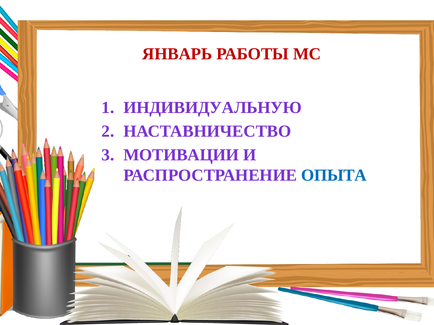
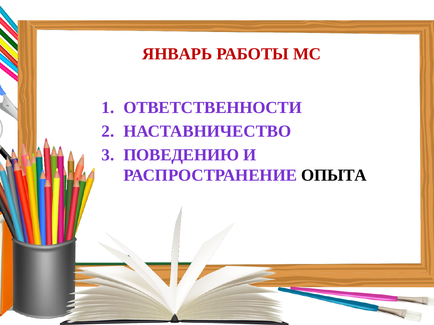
ИНДИВИДУАЛЬНУЮ: ИНДИВИДУАЛЬНУЮ -> ОТВЕТСТВЕННОСТИ
МОТИВАЦИИ: МОТИВАЦИИ -> ПОВЕДЕНИЮ
ОПЫТА colour: blue -> black
